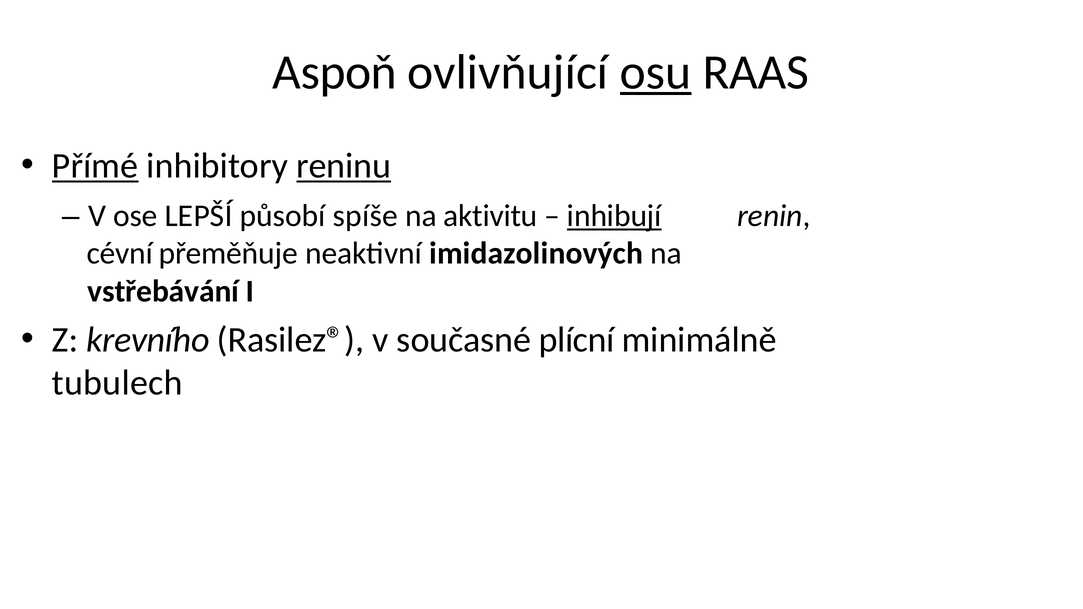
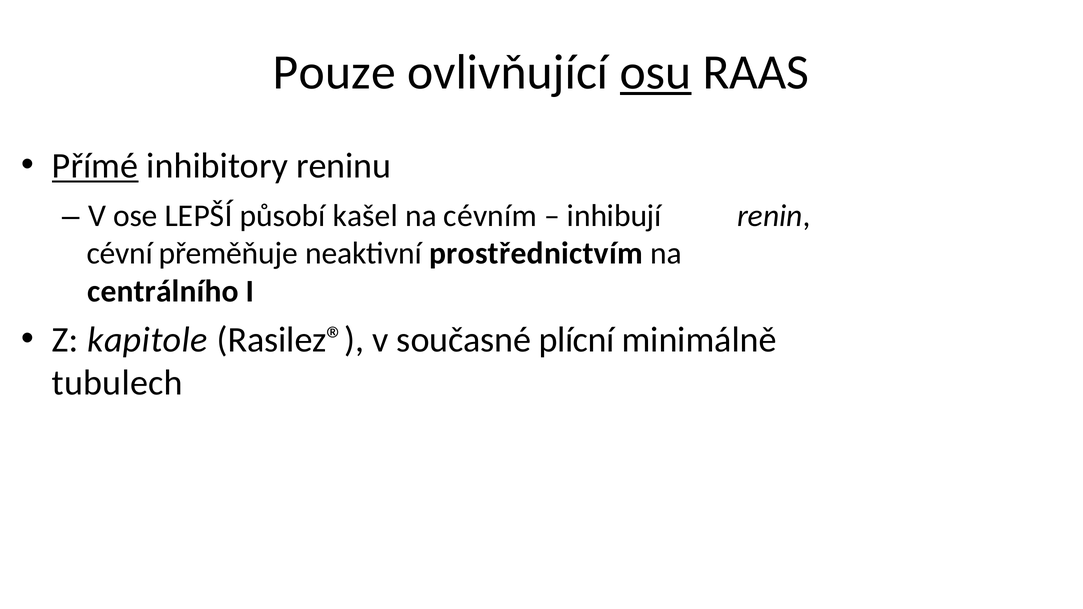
Aspoň: Aspoň -> Pouze
reninu underline: present -> none
spíše: spíše -> kašel
aktivitu: aktivitu -> cévním
inhibují underline: present -> none
imidazolinových: imidazolinových -> prostřednictvím
vstřebávání: vstřebávání -> centrálního
krevního: krevního -> kapitole
